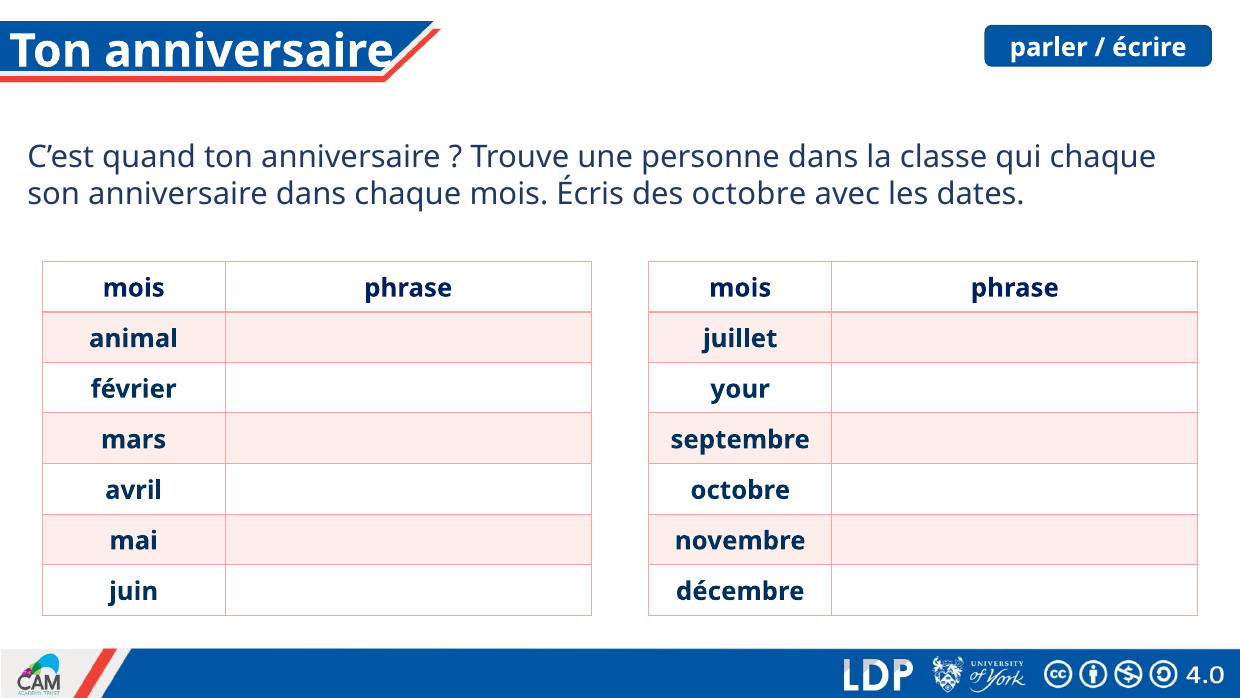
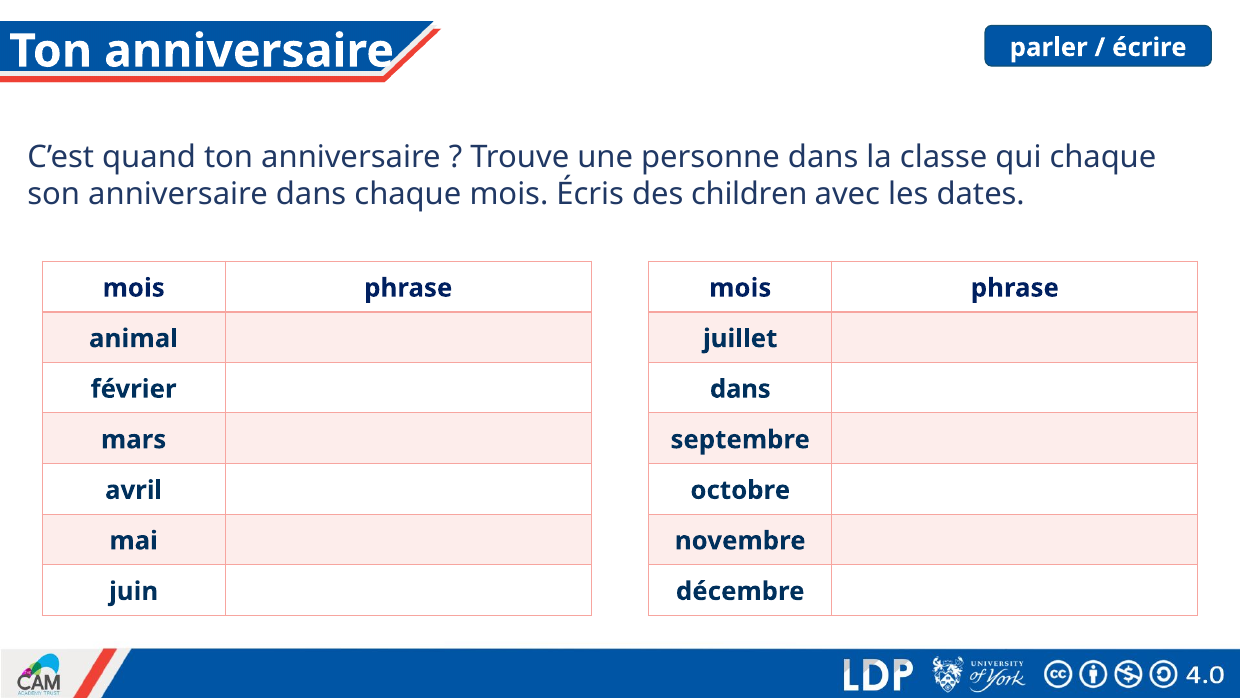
des octobre: octobre -> children
your at (740, 389): your -> dans
